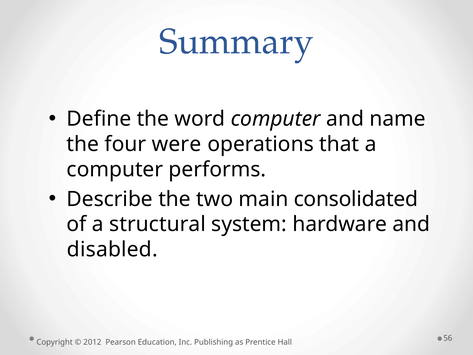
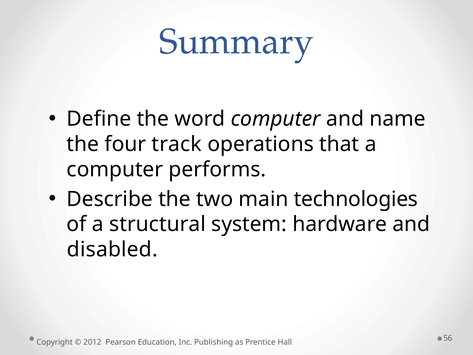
were: were -> track
consolidated: consolidated -> technologies
